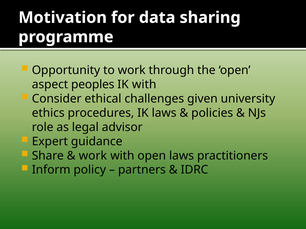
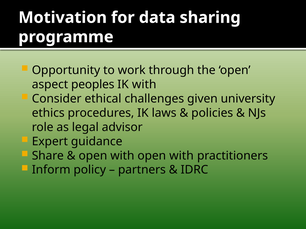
work at (93, 156): work -> open
with open laws: laws -> with
